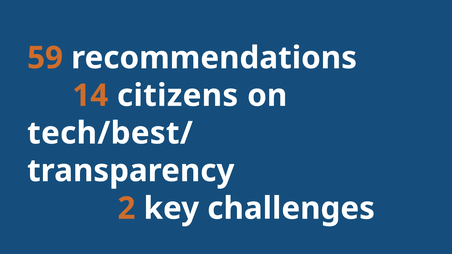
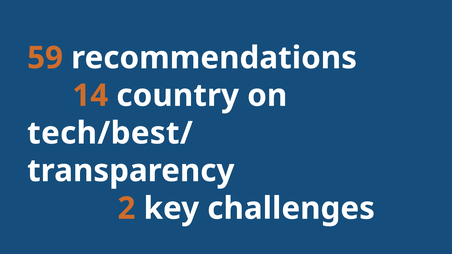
citizens: citizens -> country
